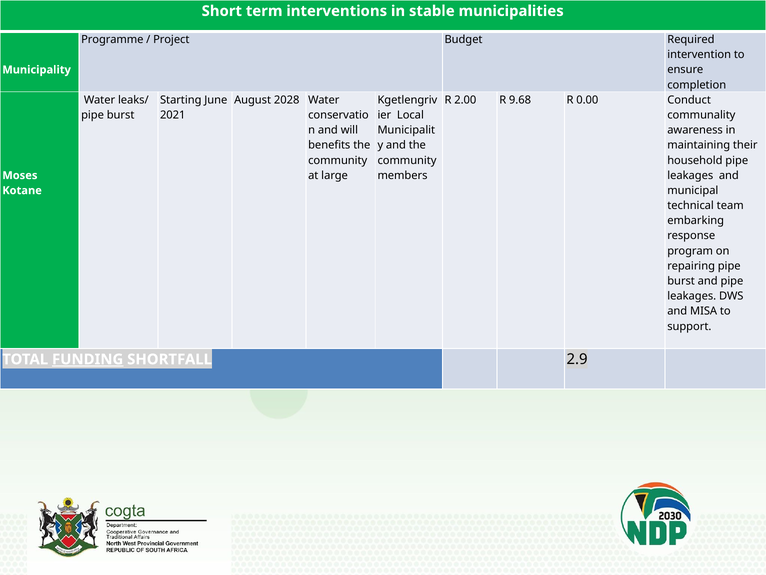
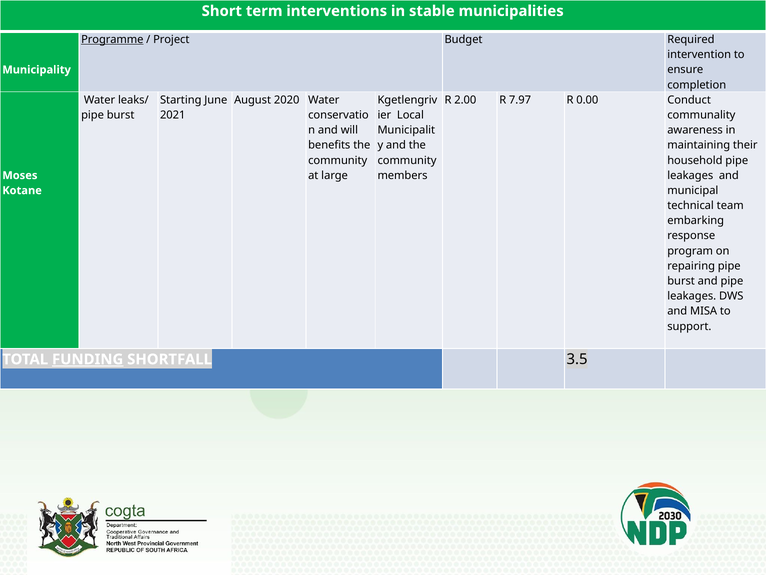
Programme underline: none -> present
2028: 2028 -> 2020
9.68: 9.68 -> 7.97
2.9: 2.9 -> 3.5
